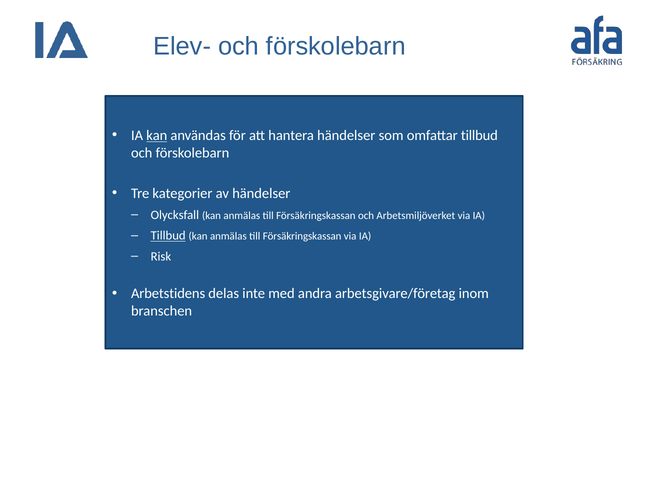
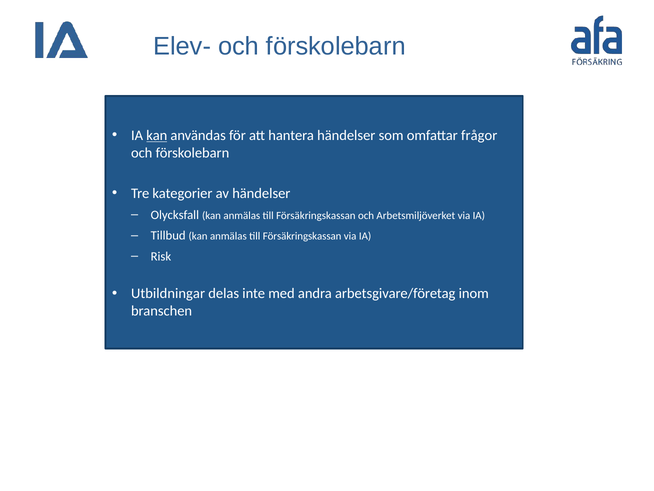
omfattar tillbud: tillbud -> frågor
Tillbud at (168, 235) underline: present -> none
Arbetstidens: Arbetstidens -> Utbildningar
